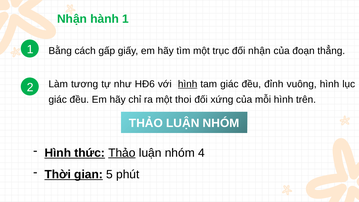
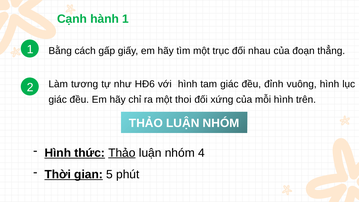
Nhận at (72, 19): Nhận -> Cạnh
đối nhận: nhận -> nhau
hình at (188, 84) underline: present -> none
